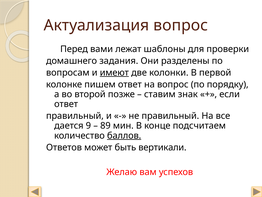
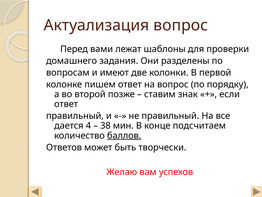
имеют underline: present -> none
9: 9 -> 4
89: 89 -> 38
вертикали: вертикали -> творчески
